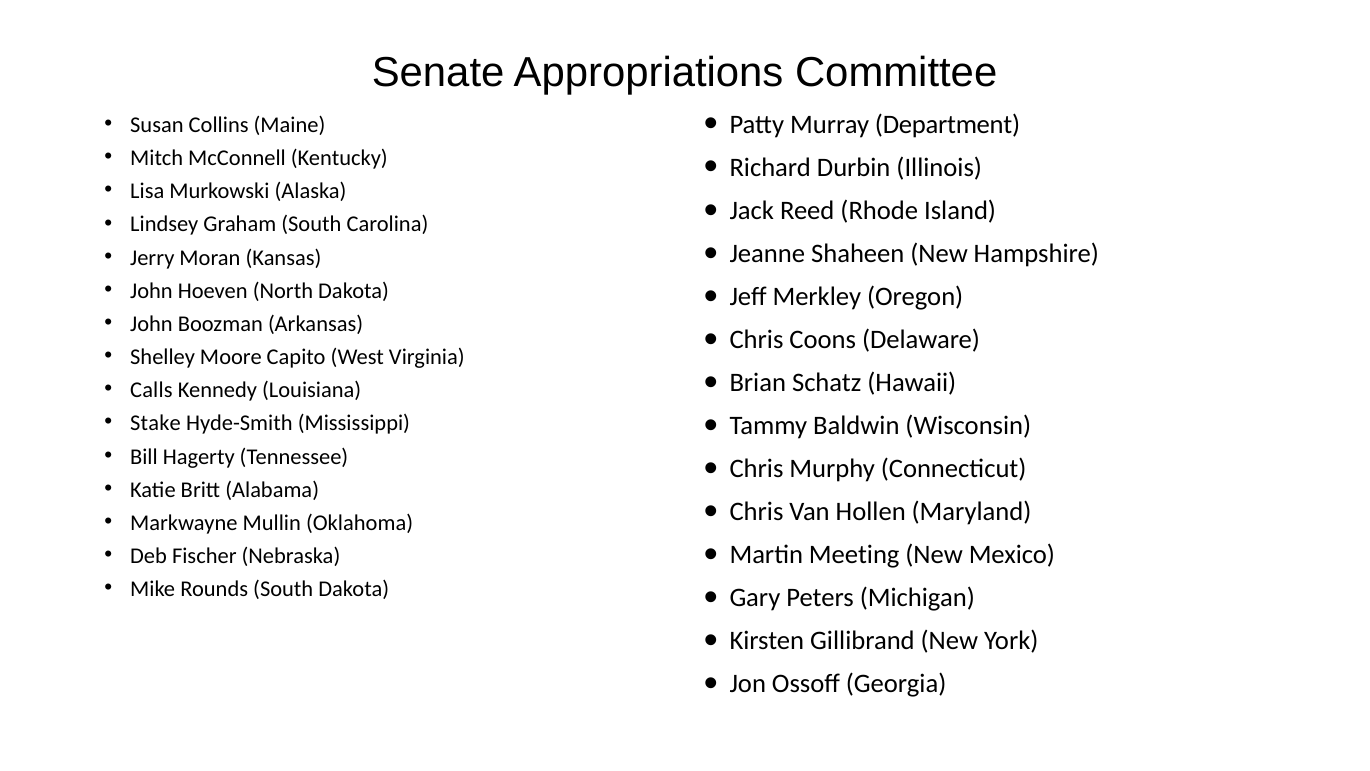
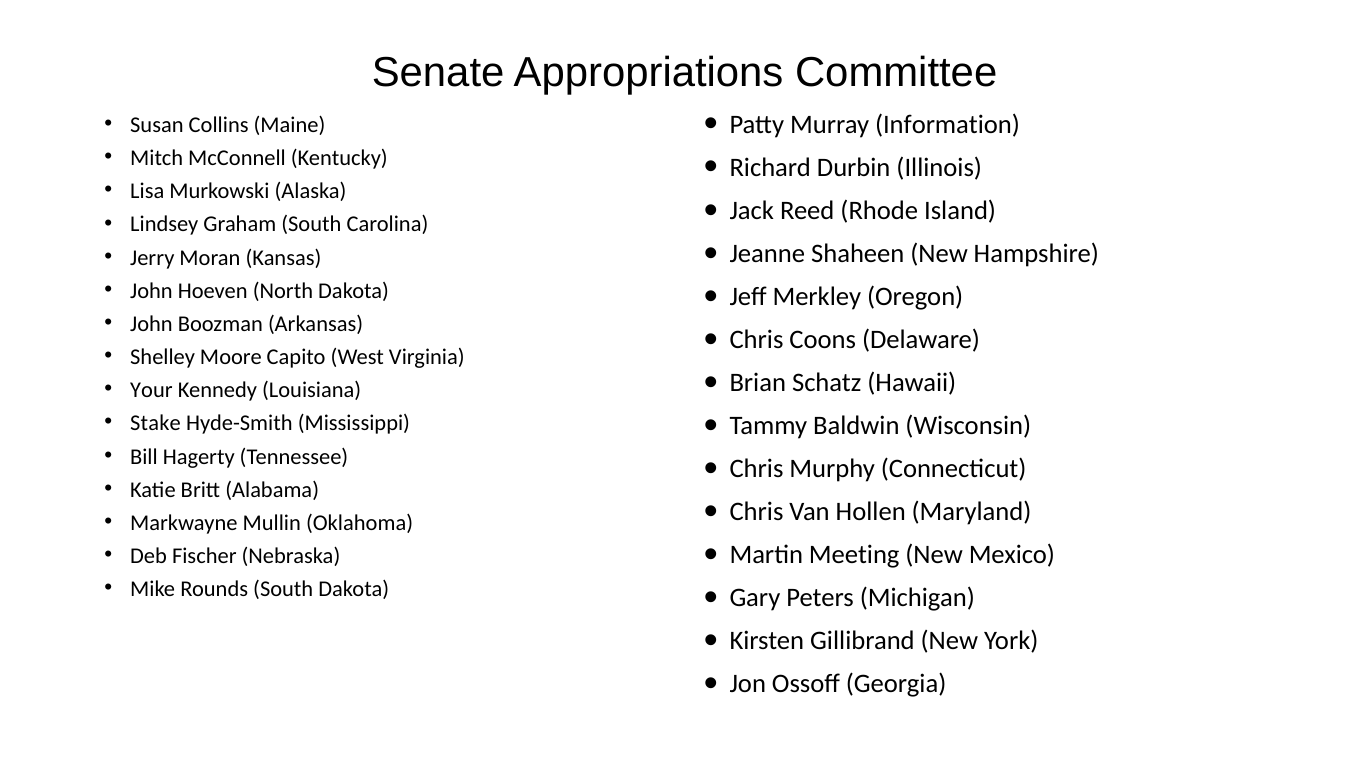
Department: Department -> Information
Calls: Calls -> Your
